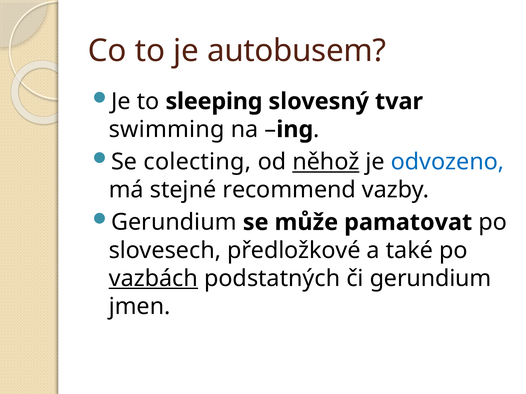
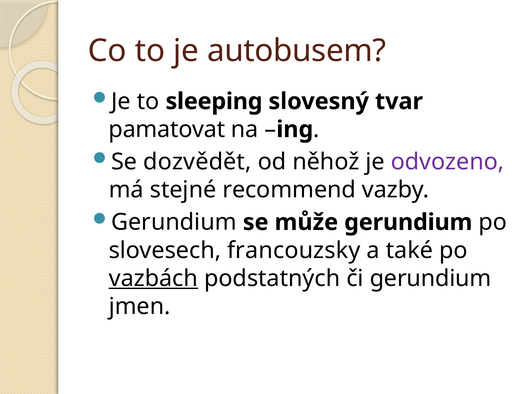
swimming: swimming -> pamatovat
colecting: colecting -> dozvědět
něhož underline: present -> none
odvozeno colour: blue -> purple
může pamatovat: pamatovat -> gerundium
předložkové: předložkové -> francouzsky
